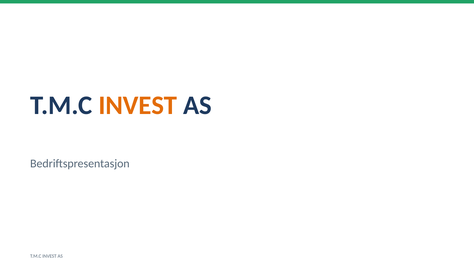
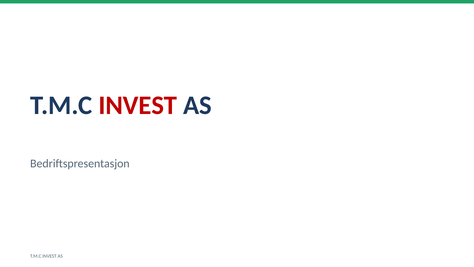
INVEST at (138, 105) colour: orange -> red
